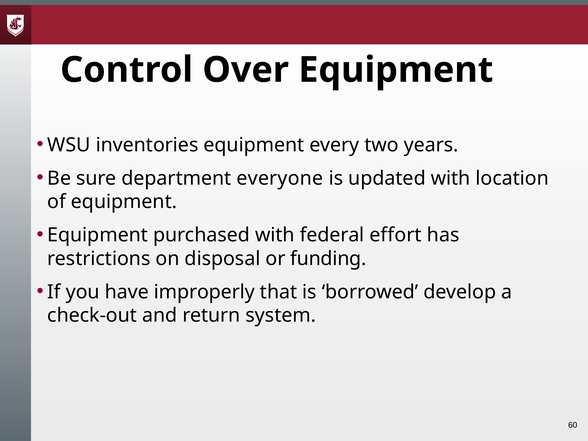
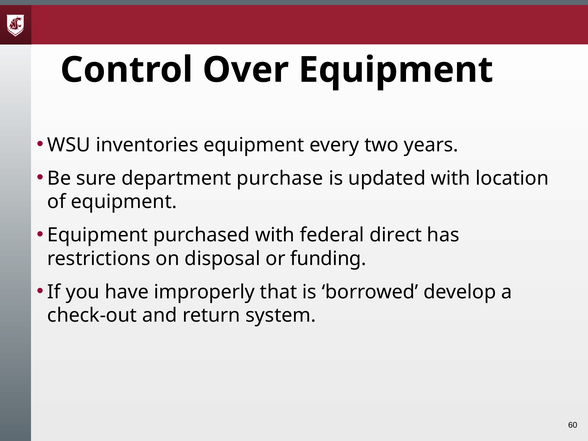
everyone: everyone -> purchase
effort: effort -> direct
